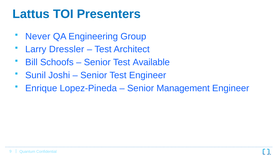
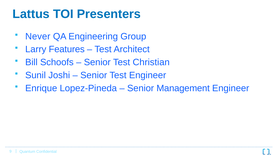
Dressler: Dressler -> Features
Available: Available -> Christian
